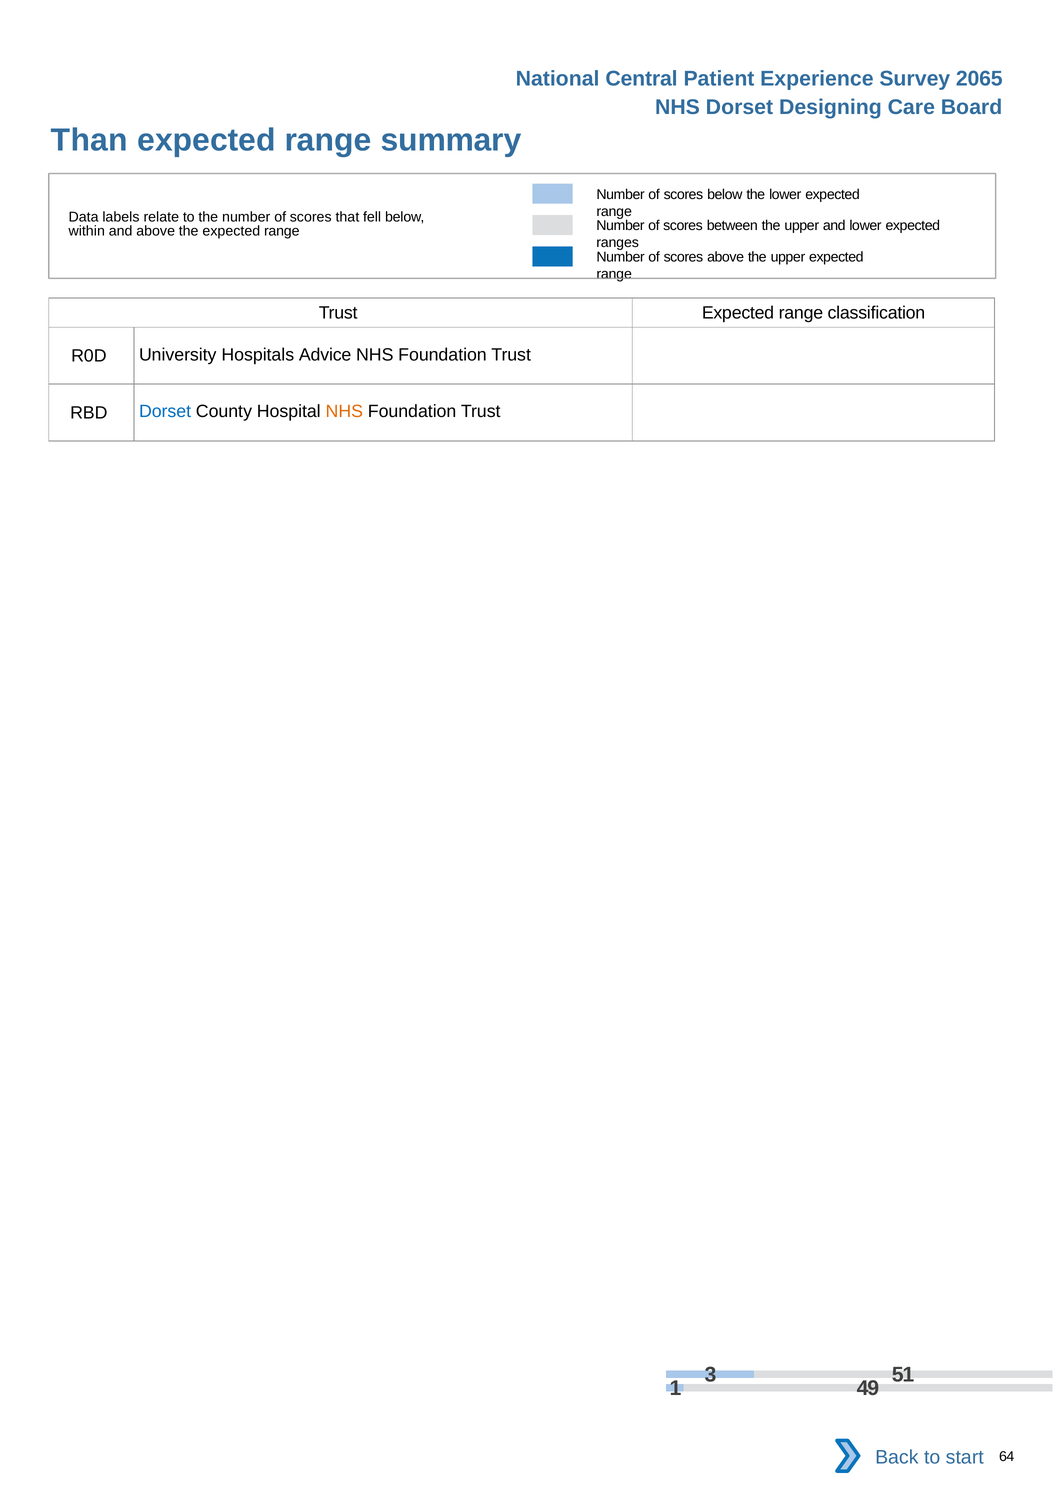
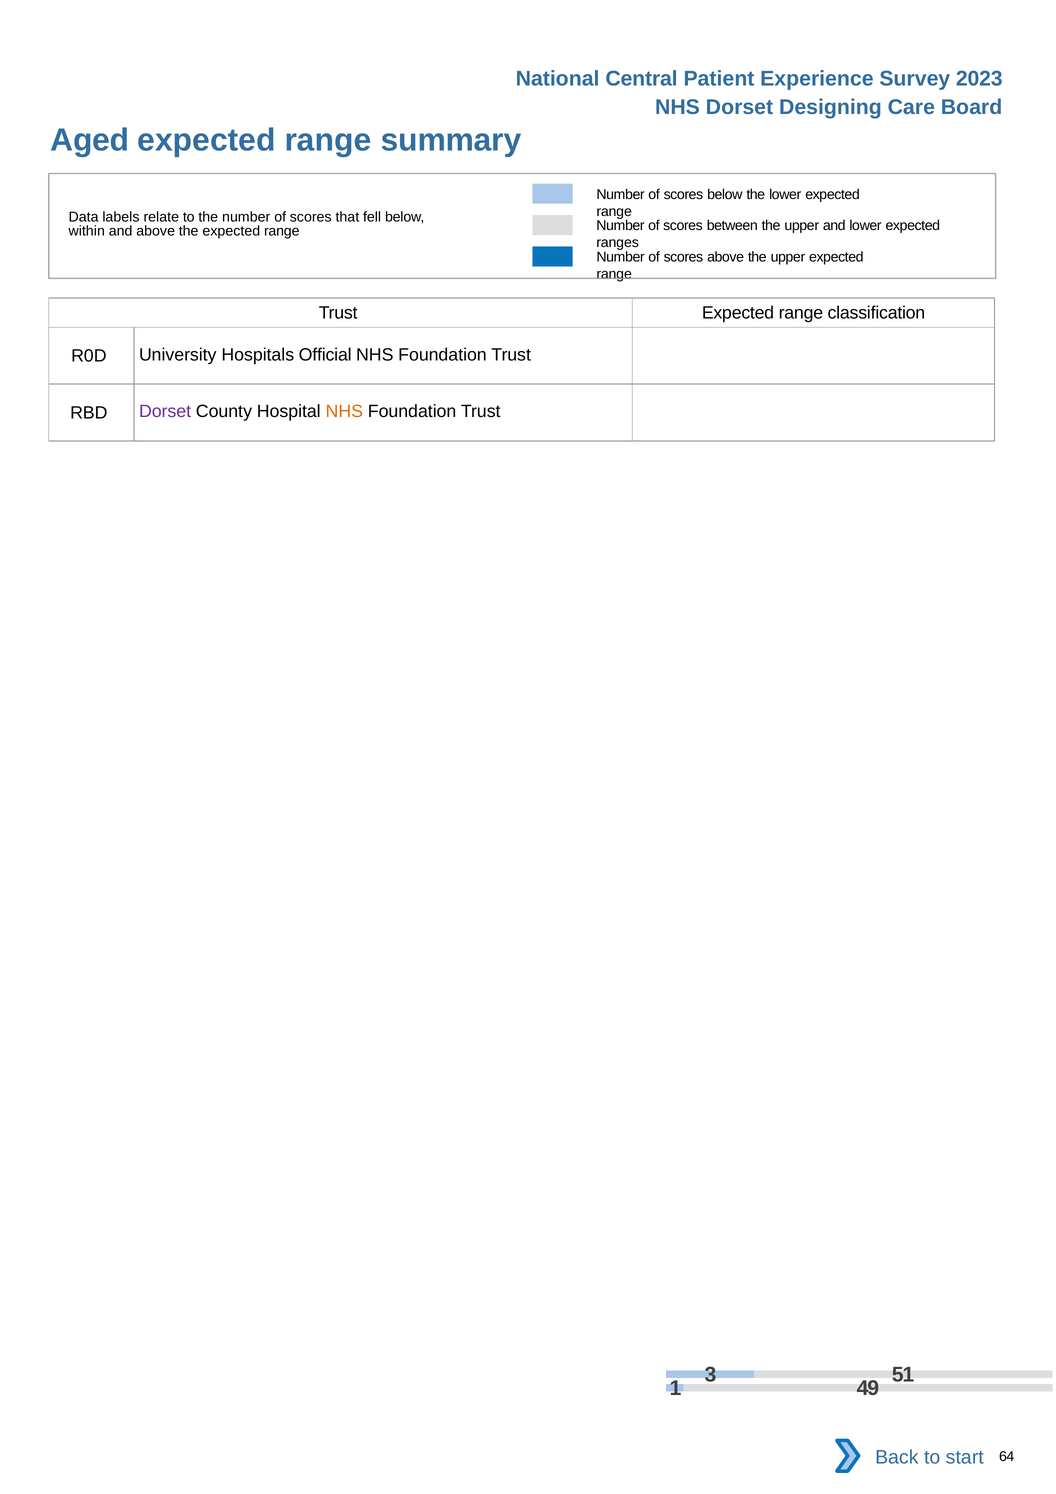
2065: 2065 -> 2023
Than: Than -> Aged
Advice: Advice -> Official
Dorset at (165, 412) colour: blue -> purple
